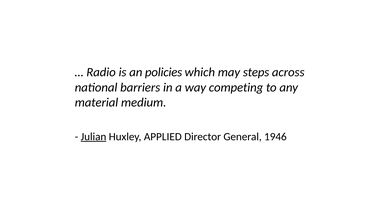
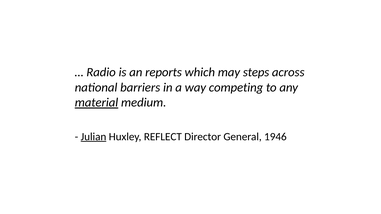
policies: policies -> reports
material underline: none -> present
APPLIED: APPLIED -> REFLECT
